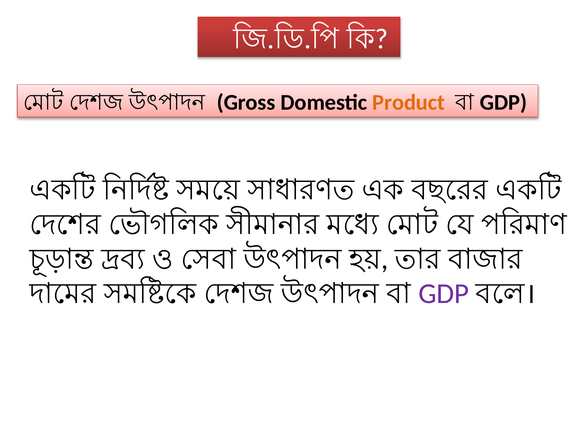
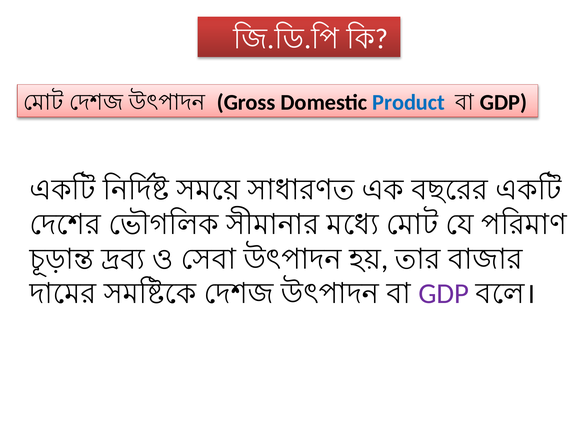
Product colour: orange -> blue
